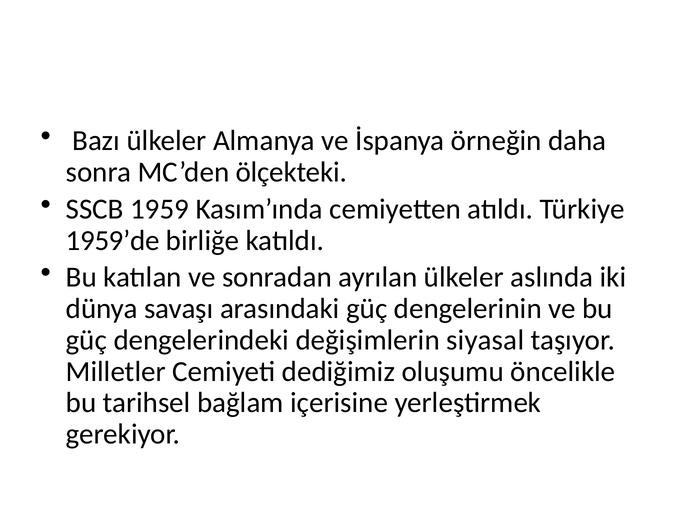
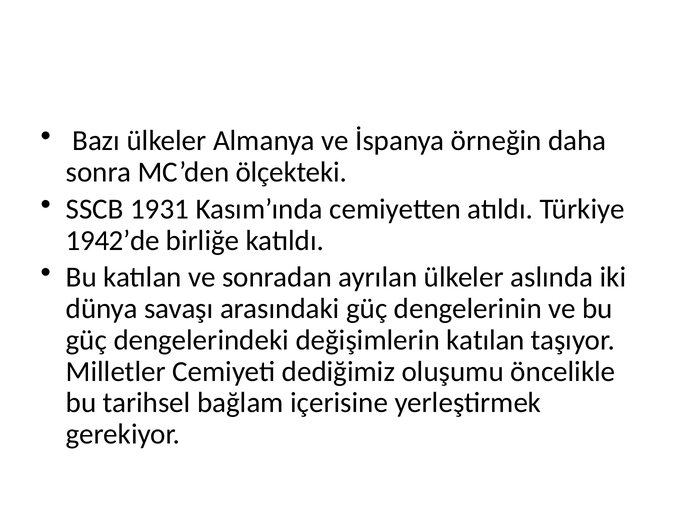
1959: 1959 -> 1931
1959’de: 1959’de -> 1942’de
değişimlerin siyasal: siyasal -> katılan
